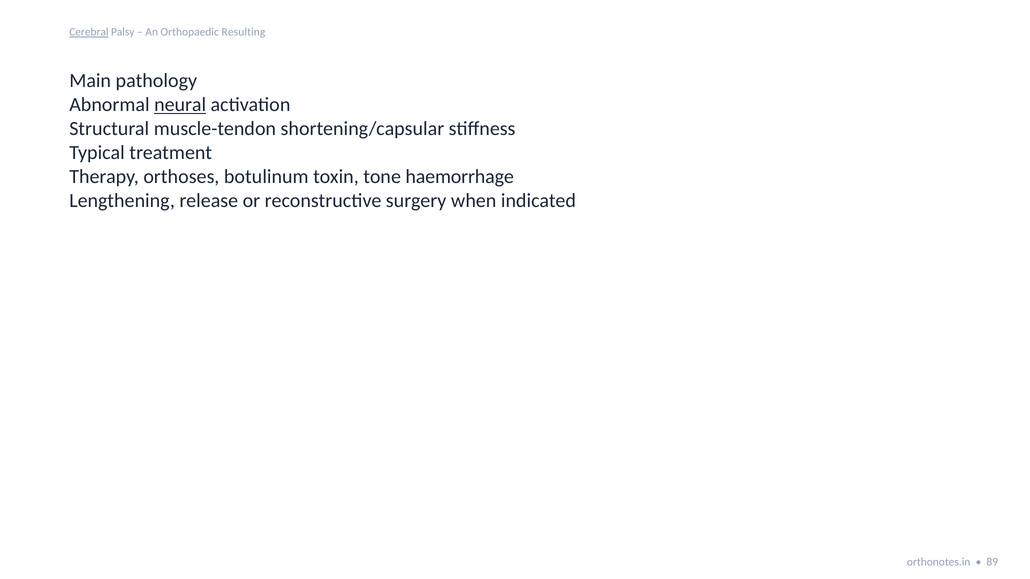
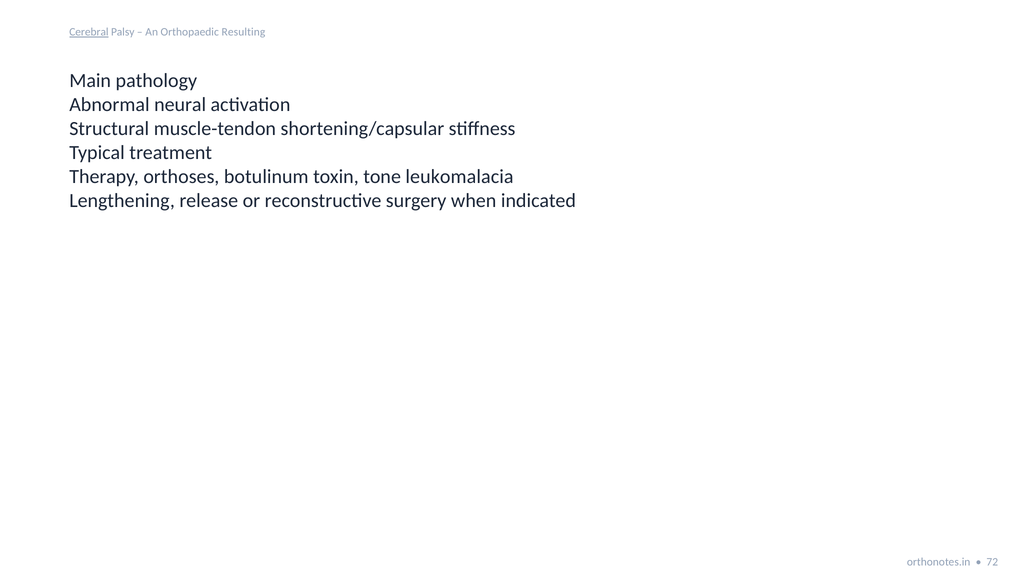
neural underline: present -> none
haemorrhage: haemorrhage -> leukomalacia
89: 89 -> 72
